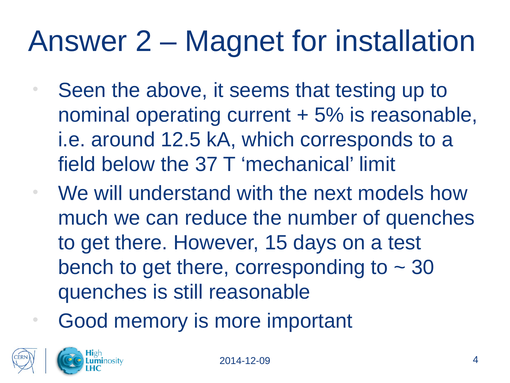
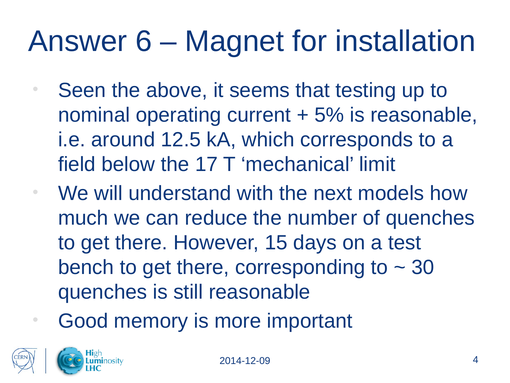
2: 2 -> 6
37: 37 -> 17
